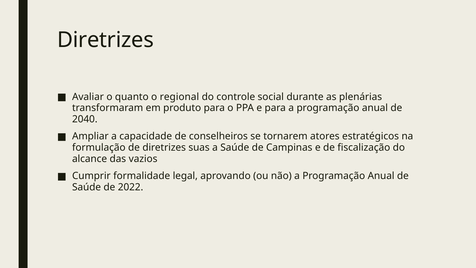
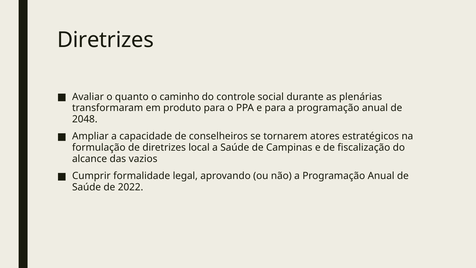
regional: regional -> caminho
2040: 2040 -> 2048
suas: suas -> local
